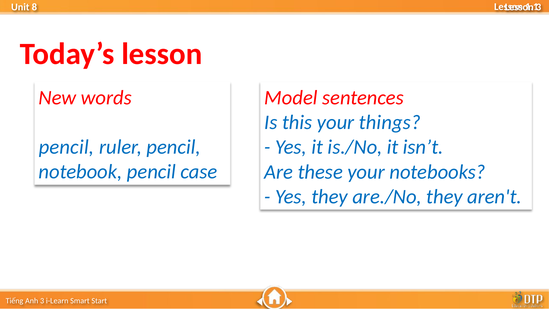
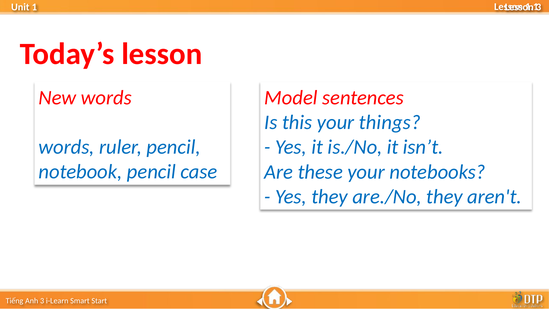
8: 8 -> 1
pencil at (66, 147): pencil -> words
